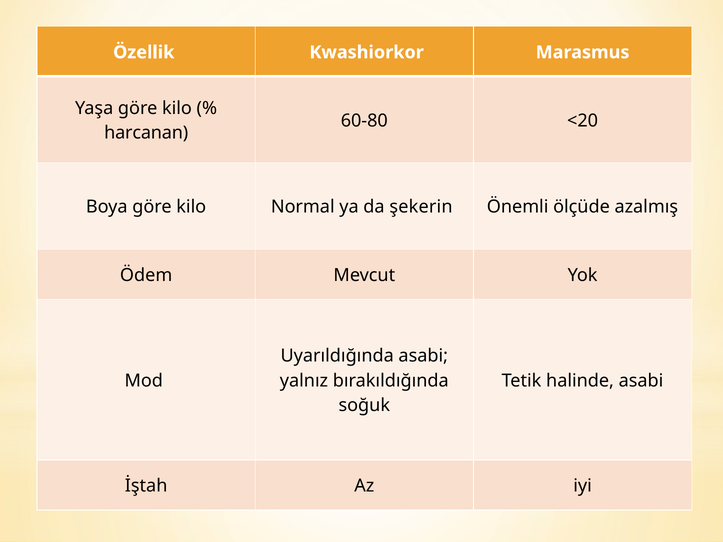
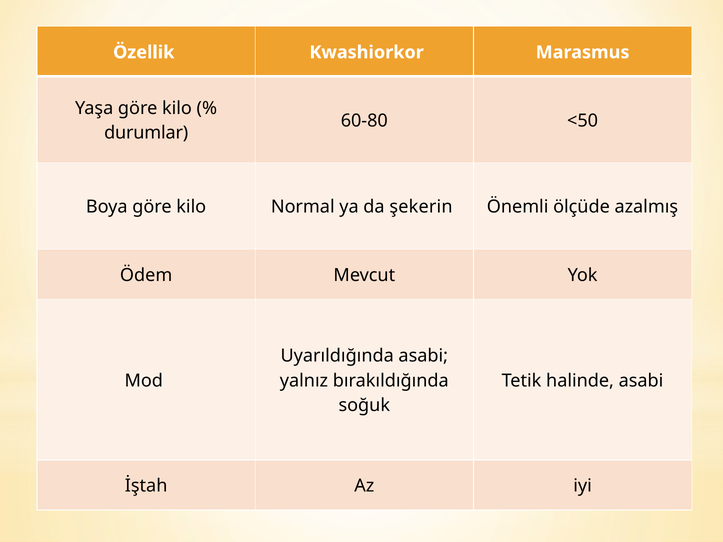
<20: <20 -> <50
harcanan: harcanan -> durumlar
